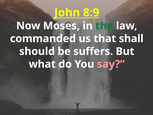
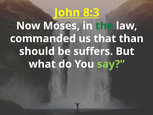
8:9: 8:9 -> 8:3
shall: shall -> than
say colour: pink -> light green
